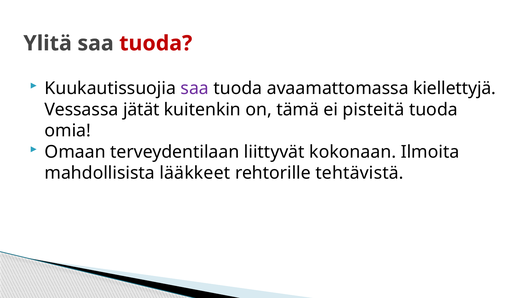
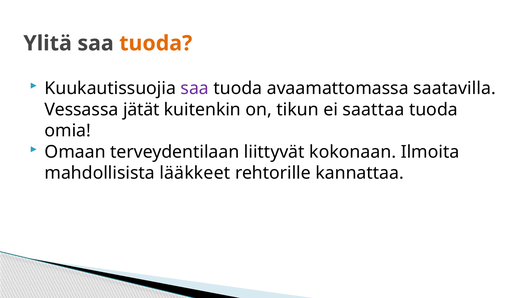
tuoda at (156, 43) colour: red -> orange
kiellettyjä: kiellettyjä -> saatavilla
tämä: tämä -> tikun
pisteitä: pisteitä -> saattaa
tehtävistä: tehtävistä -> kannattaa
